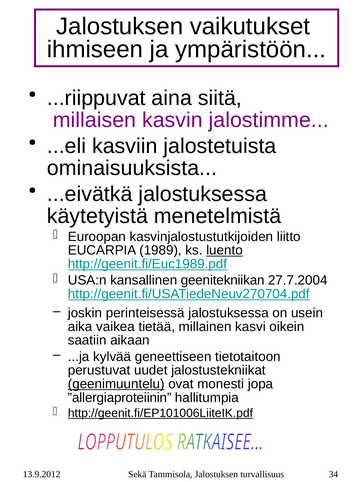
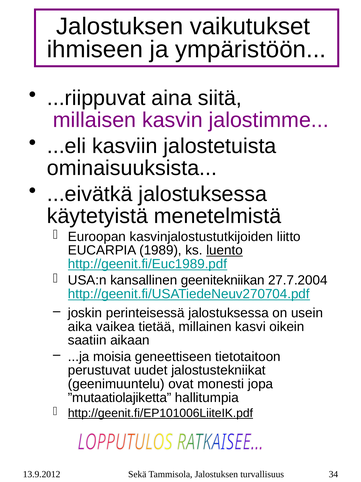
kylvää: kylvää -> moisia
geenimuuntelu underline: present -> none
”allergiaproteiinin: ”allergiaproteiinin -> ”mutaatiolajiketta
